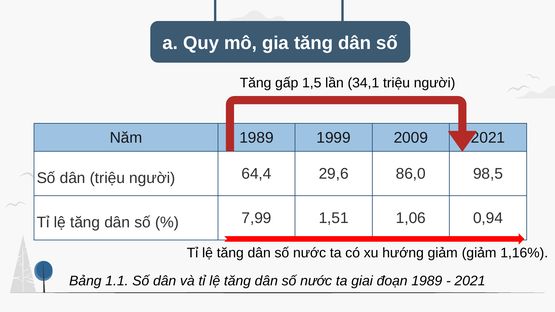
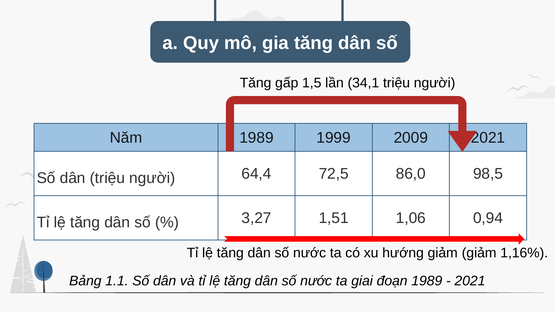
29,6: 29,6 -> 72,5
7,99: 7,99 -> 3,27
